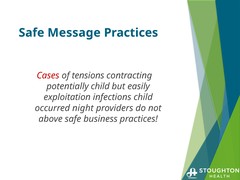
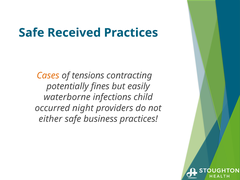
Message: Message -> Received
Cases colour: red -> orange
potentially child: child -> fines
exploitation: exploitation -> waterborne
above: above -> either
